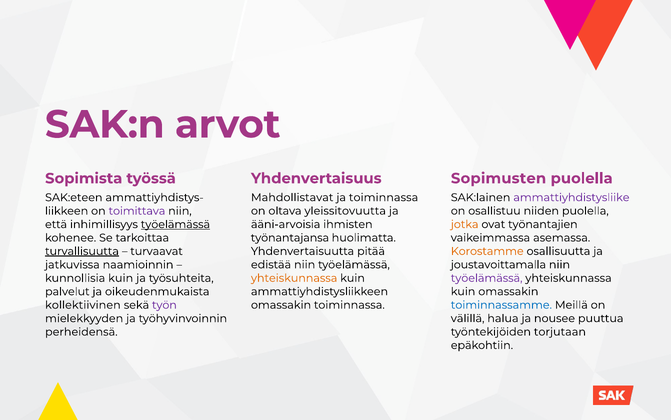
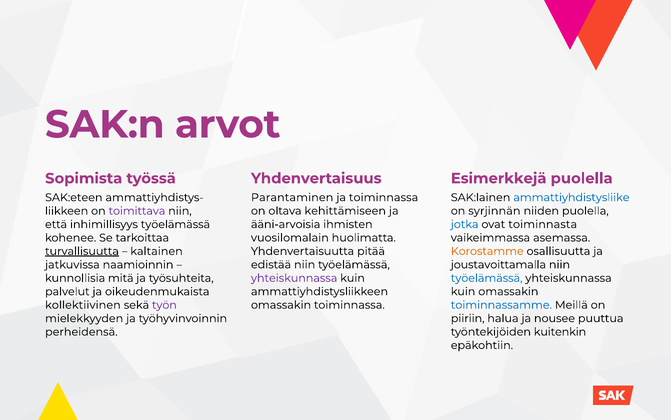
Sopimusten: Sopimusten -> Esimerkkejä
Mahdollistavat: Mahdollistavat -> Parantaminen
ammattiyhdistysliike colour: purple -> blue
yleissitovuutta: yleissitovuutta -> kehittämiseen
osallistuu: osallistuu -> syrjinnän
työelämässä at (175, 224) underline: present -> none
jotka colour: orange -> blue
työnantajien: työnantajien -> toiminnasta
työnantajansa: työnantajansa -> vuosilomalain
turvaavat: turvaavat -> kaltainen
kunnollisia kuin: kuin -> mitä
yhteiskunnassa at (294, 278) colour: orange -> purple
työelämässä at (487, 278) colour: purple -> blue
välillä: välillä -> piiriin
torjutaan: torjutaan -> kuitenkin
